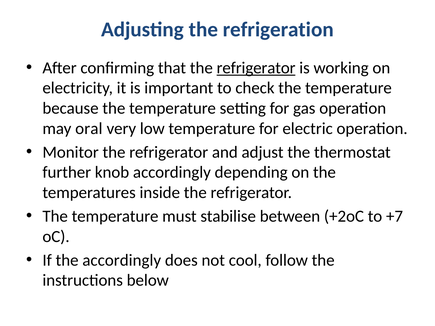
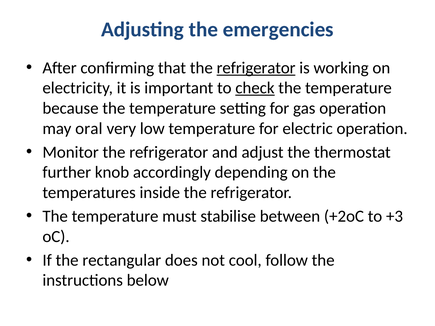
refrigeration: refrigeration -> emergencies
check underline: none -> present
+7: +7 -> +3
the accordingly: accordingly -> rectangular
